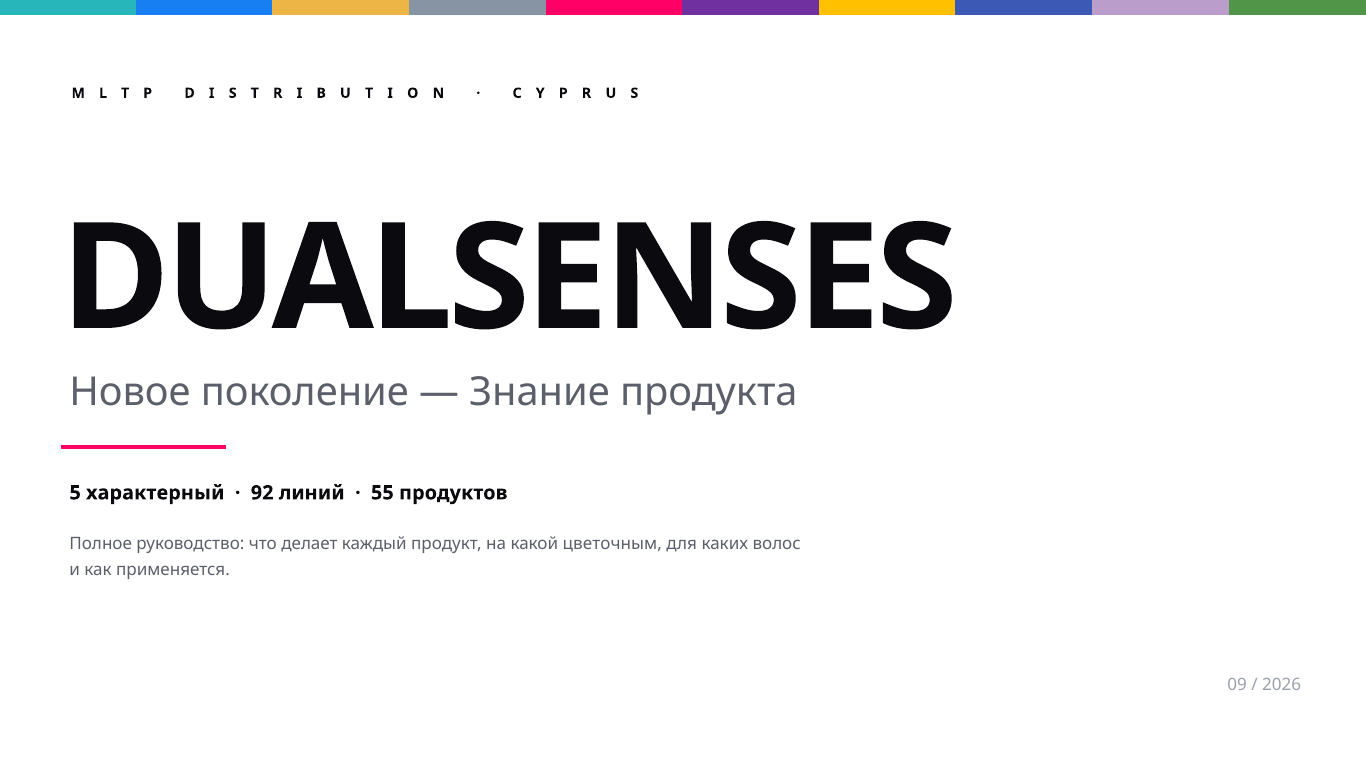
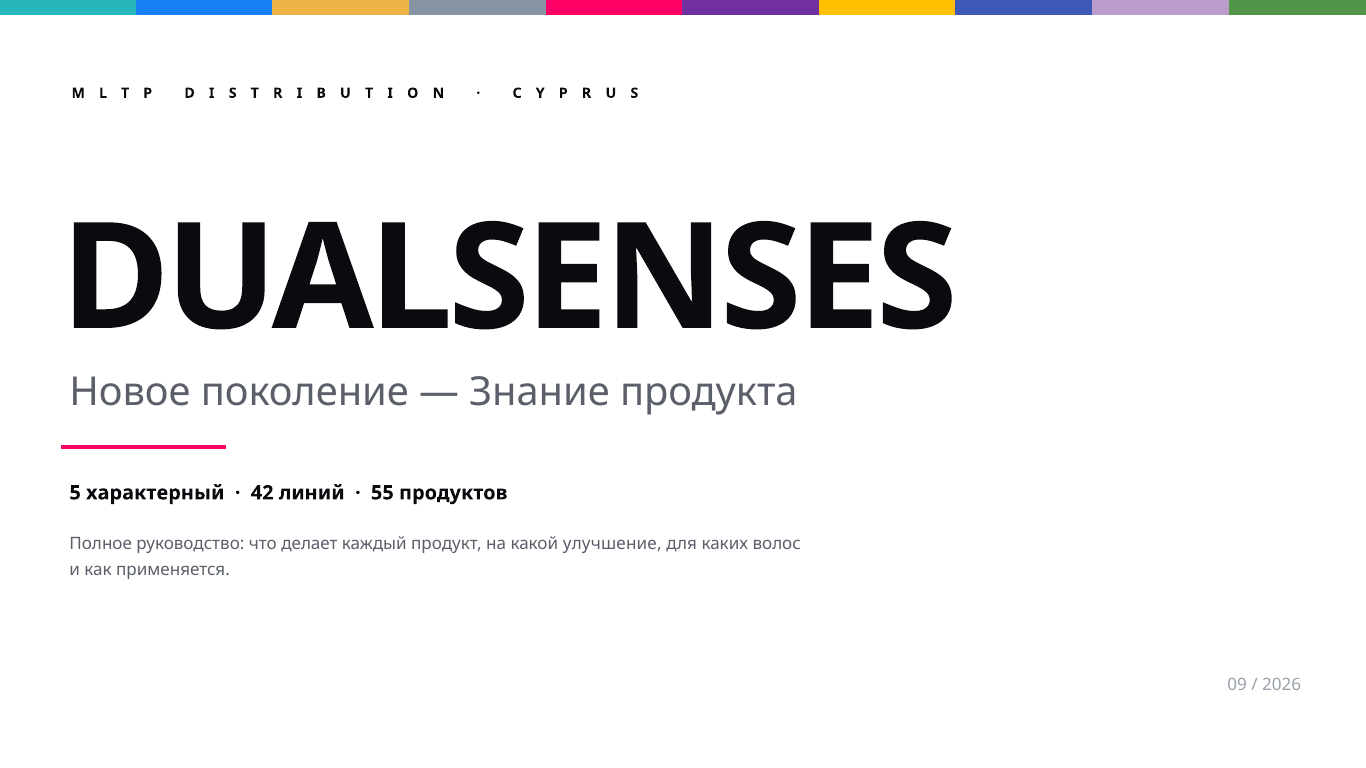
92: 92 -> 42
цветочным: цветочным -> улучшение
